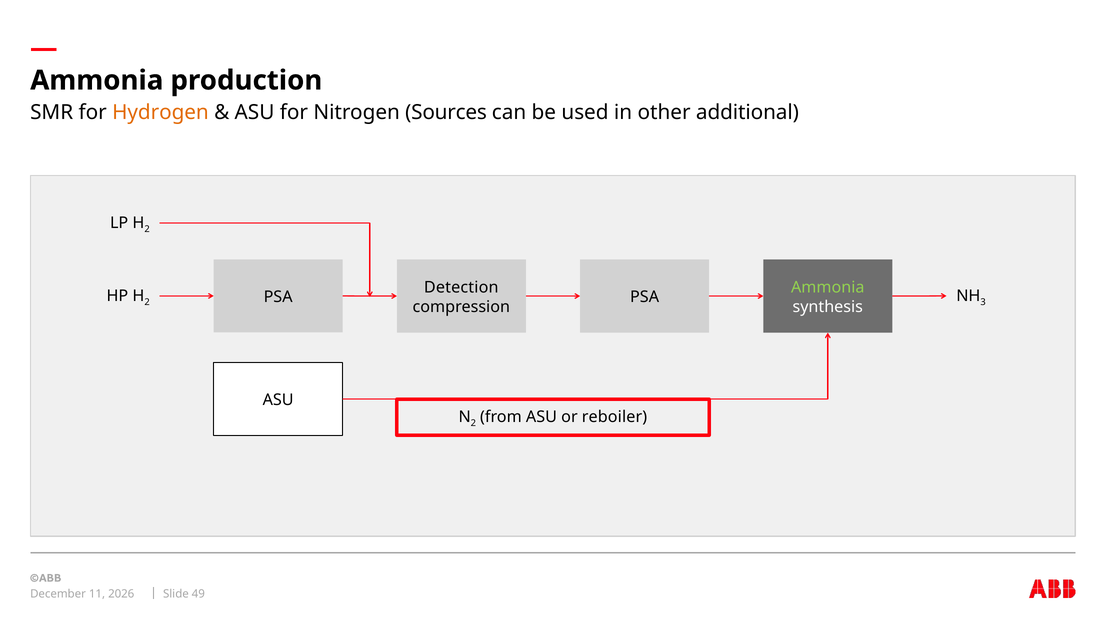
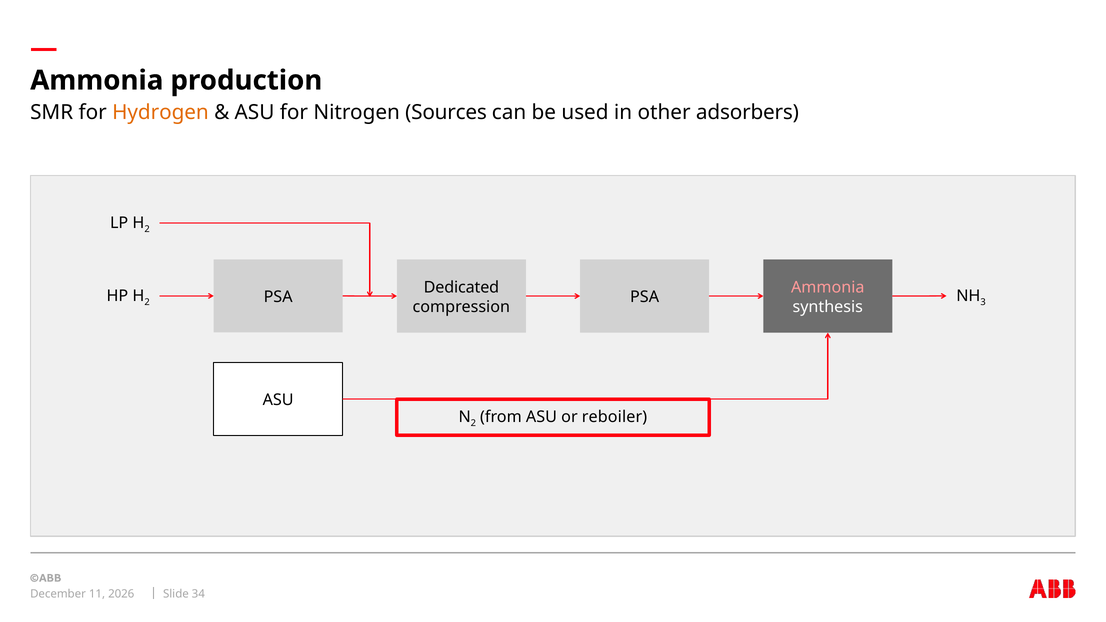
additional: additional -> adsorbers
Detection: Detection -> Dedicated
Ammonia at (828, 288) colour: light green -> pink
49: 49 -> 34
